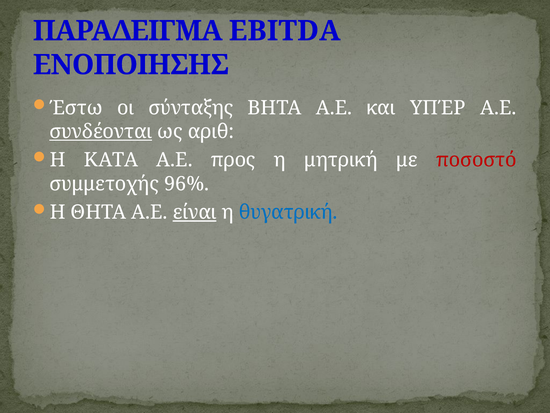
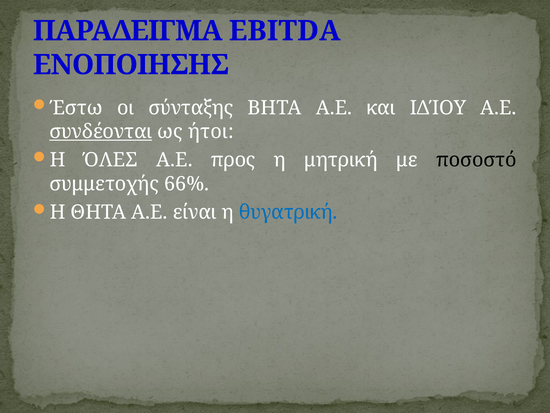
ΥΠΈΡ: ΥΠΈΡ -> ΙΔΊΟΥ
αριθ: αριθ -> ήτοι
ΚΑΤΑ: ΚΑΤΑ -> ΌΛΕΣ
ποσοστό colour: red -> black
96%: 96% -> 66%
είναι underline: present -> none
